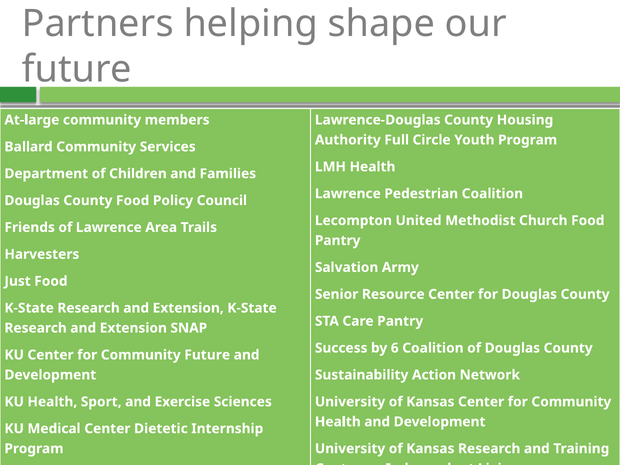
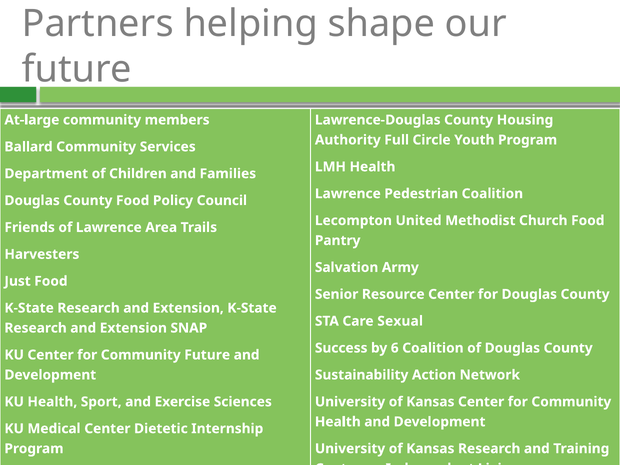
Care Pantry: Pantry -> Sexual
